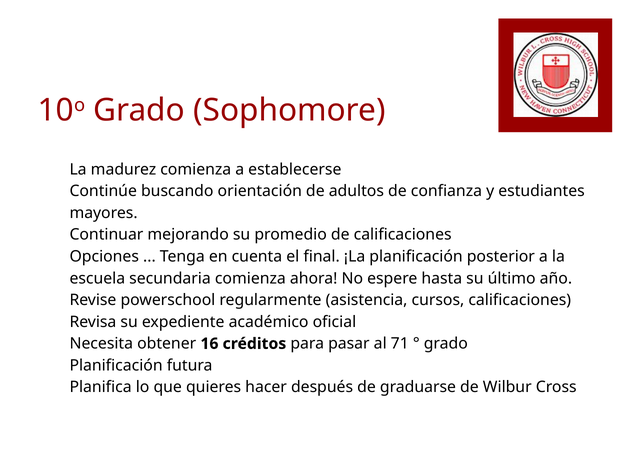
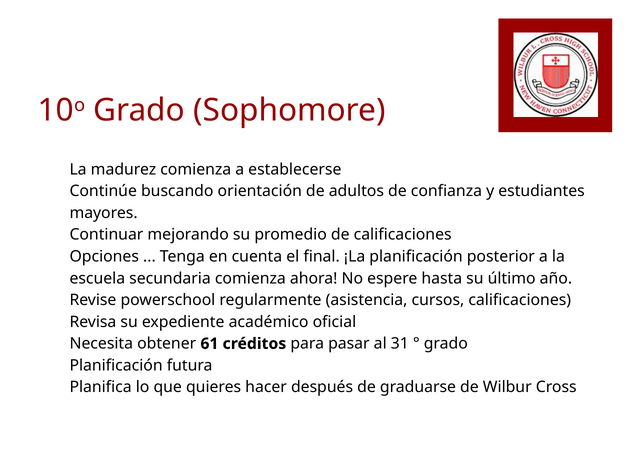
16: 16 -> 61
71: 71 -> 31
